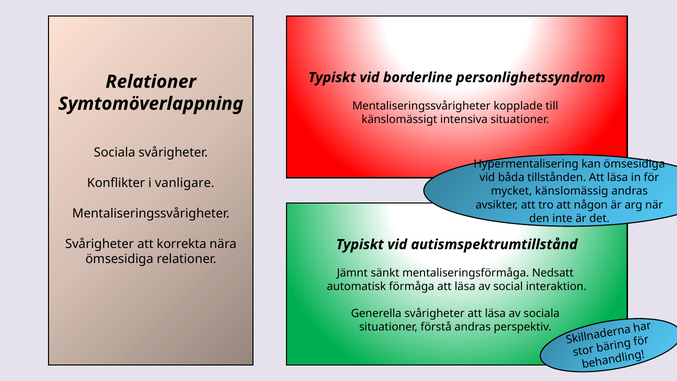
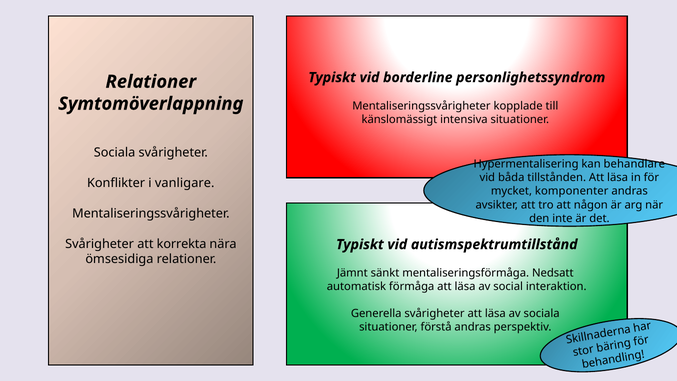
kan ömsesidiga: ömsesidiga -> behandlare
känslomässig: känslomässig -> komponenter
